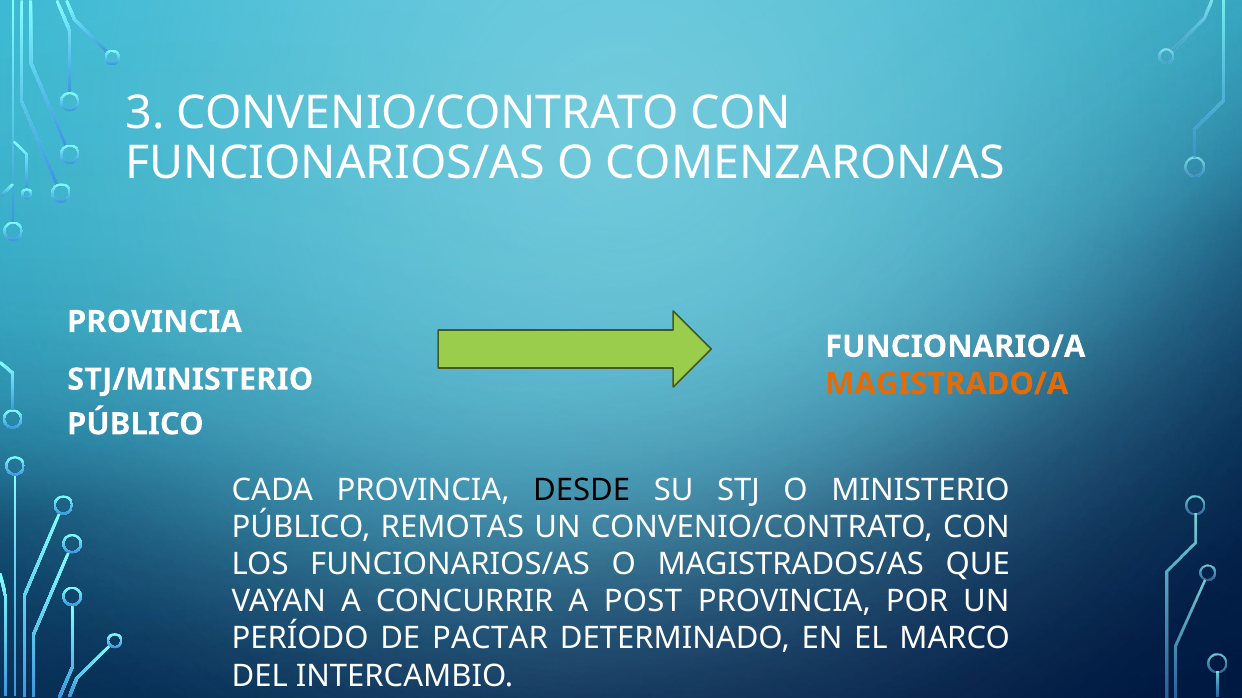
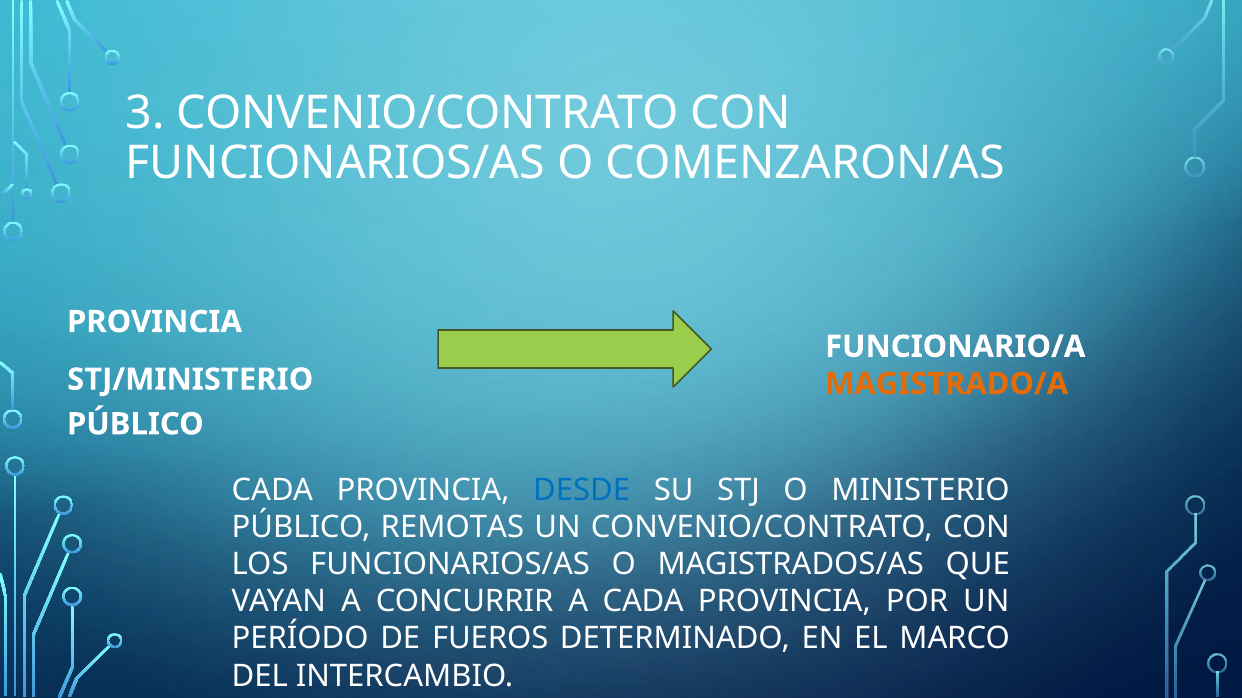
DESDE colour: black -> blue
A POST: POST -> CADA
PACTAR: PACTAR -> FUEROS
